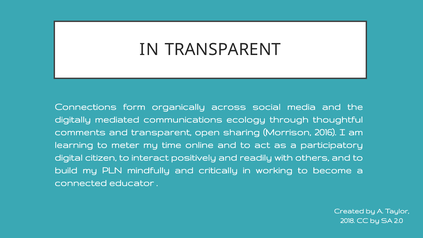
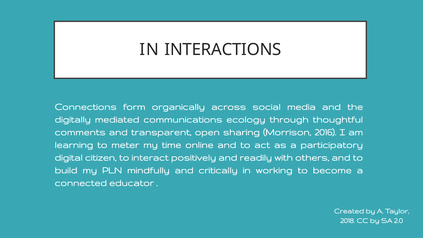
IN TRANSPARENT: TRANSPARENT -> INTERACTIONS
